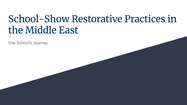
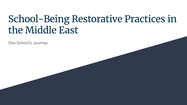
School-Show: School-Show -> School-Being
